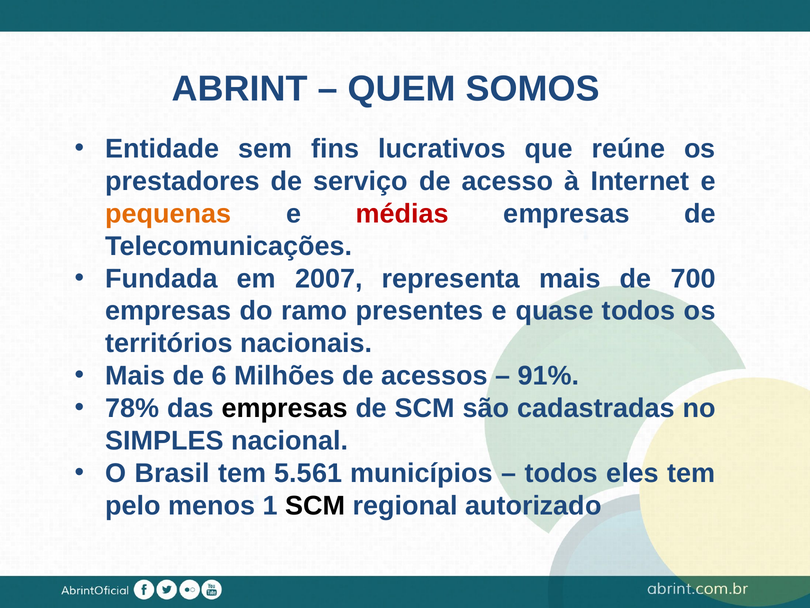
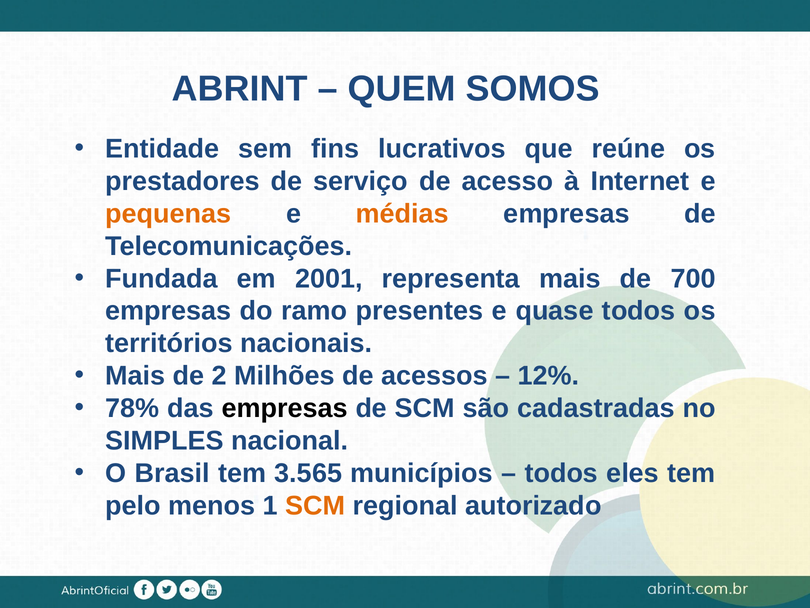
médias colour: red -> orange
2007: 2007 -> 2001
6: 6 -> 2
91%: 91% -> 12%
5.561: 5.561 -> 3.565
SCM at (315, 505) colour: black -> orange
